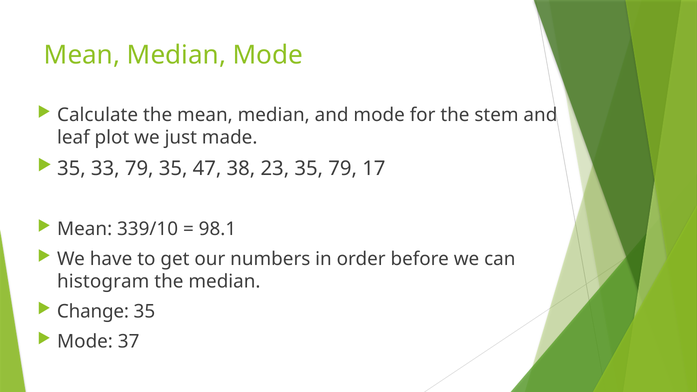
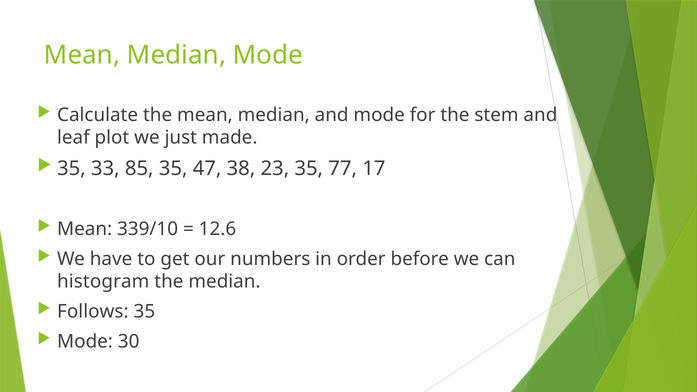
33 79: 79 -> 85
35 79: 79 -> 77
98.1: 98.1 -> 12.6
Change: Change -> Follows
37: 37 -> 30
